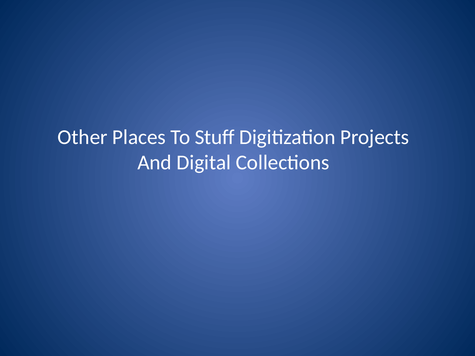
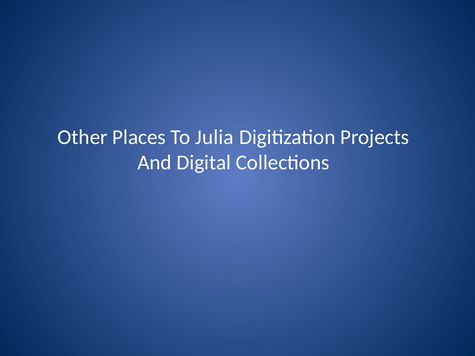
Stuff: Stuff -> Julia
